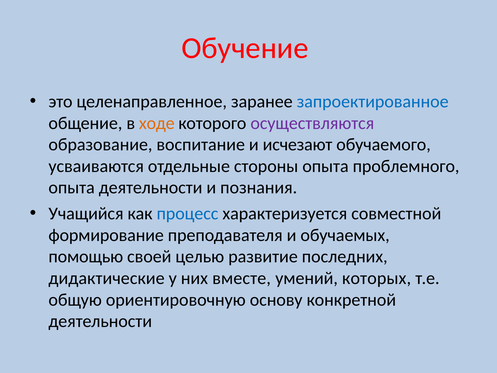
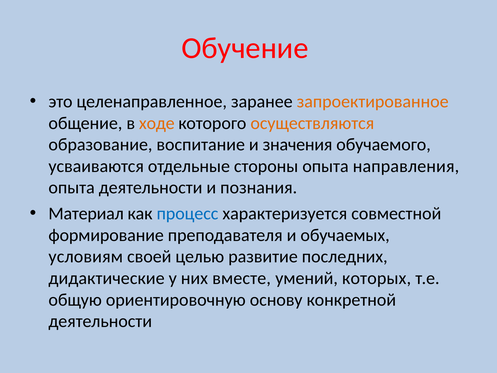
запроектированное colour: blue -> orange
осуществляются colour: purple -> orange
исчезают: исчезают -> значения
проблемного: проблемного -> направления
Учащийся: Учащийся -> Материал
помощью: помощью -> условиям
